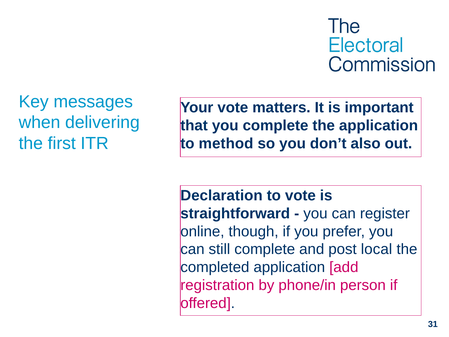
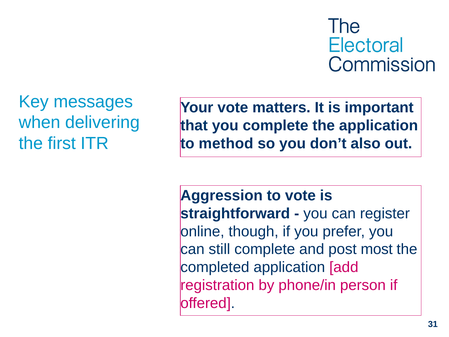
Declaration: Declaration -> Aggression
local: local -> most
